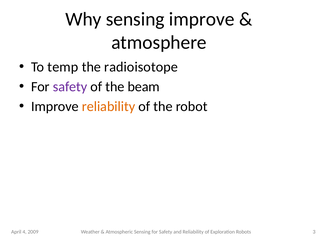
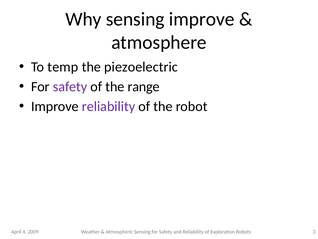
radioisotope: radioisotope -> piezoelectric
beam: beam -> range
reliability at (109, 106) colour: orange -> purple
